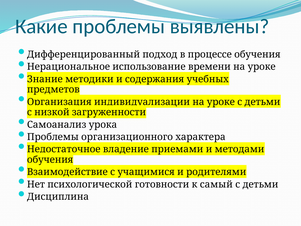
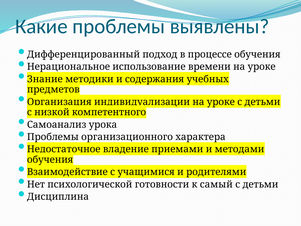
загруженности: загруженности -> компетентного
